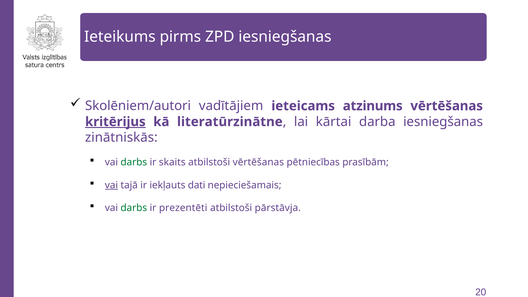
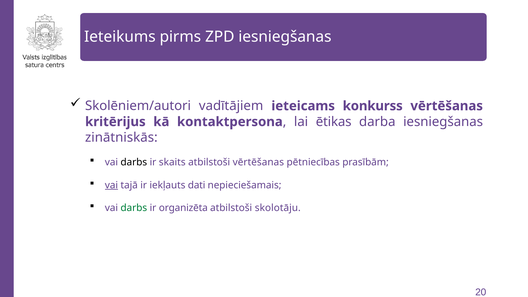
atzinums: atzinums -> konkurss
kritērijus underline: present -> none
literatūrzinātne: literatūrzinātne -> kontaktpersona
kārtai: kārtai -> ētikas
darbs at (134, 162) colour: green -> black
prezentēti: prezentēti -> organizēta
pārstāvja: pārstāvja -> skolotāju
